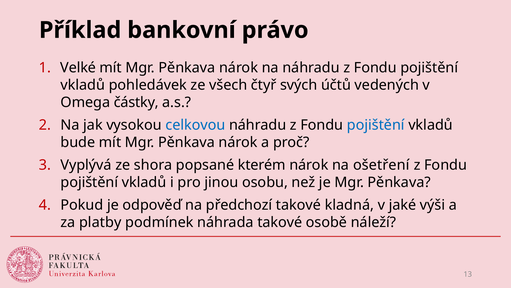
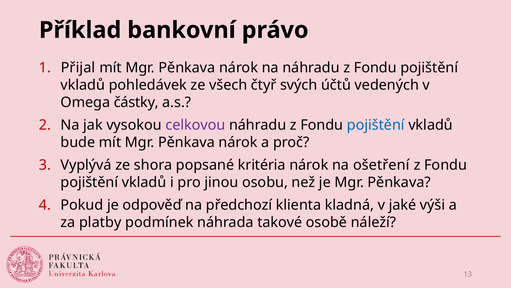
Velké: Velké -> Přijal
celkovou colour: blue -> purple
kterém: kterém -> kritéria
předchozí takové: takové -> klienta
